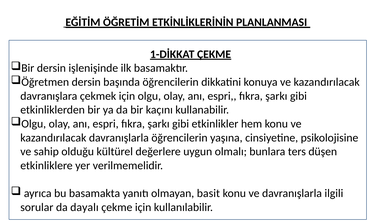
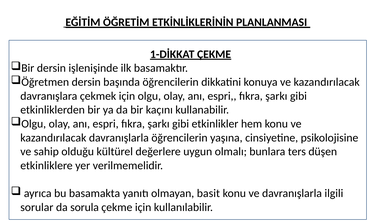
dayalı: dayalı -> sorula
